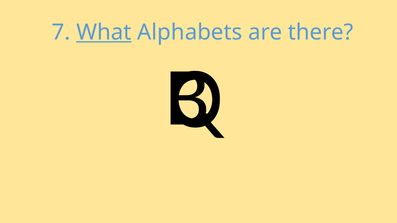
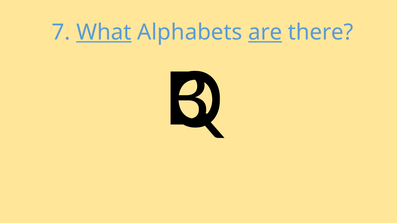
are underline: none -> present
